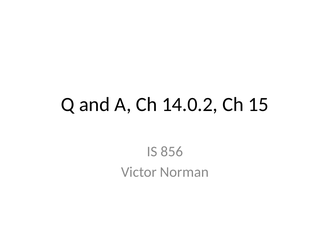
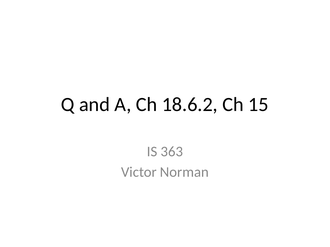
14.0.2: 14.0.2 -> 18.6.2
856: 856 -> 363
